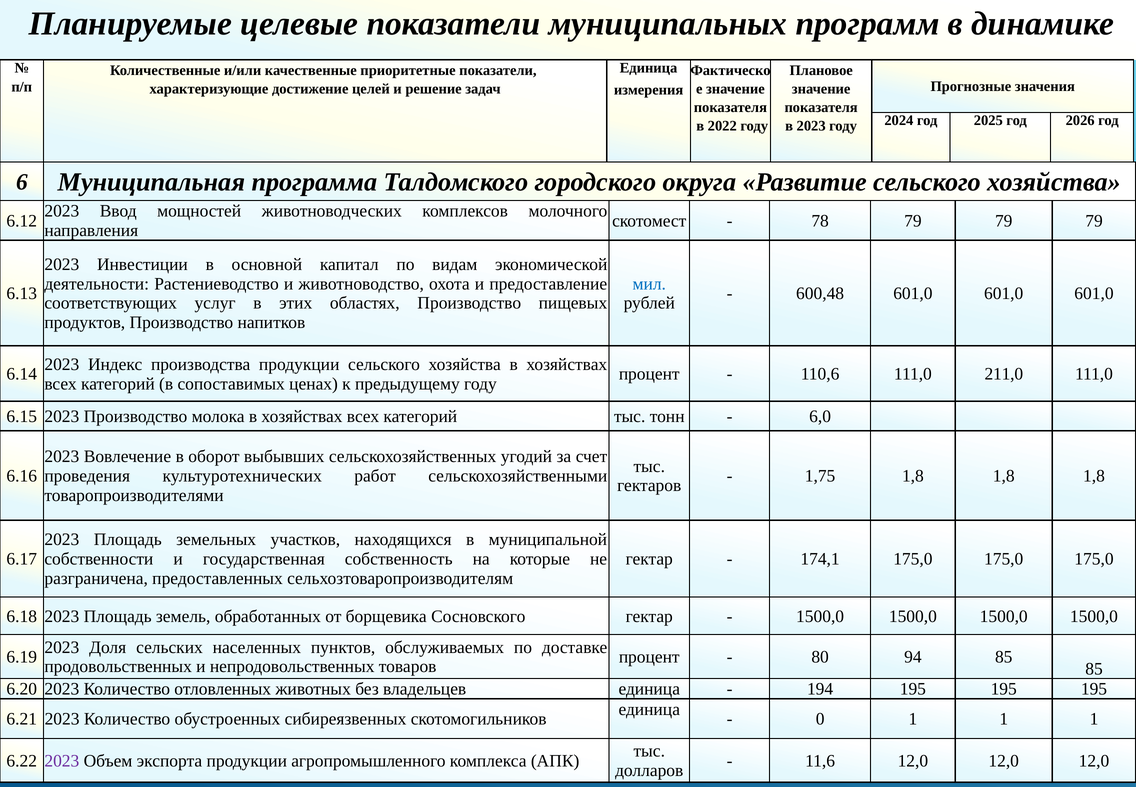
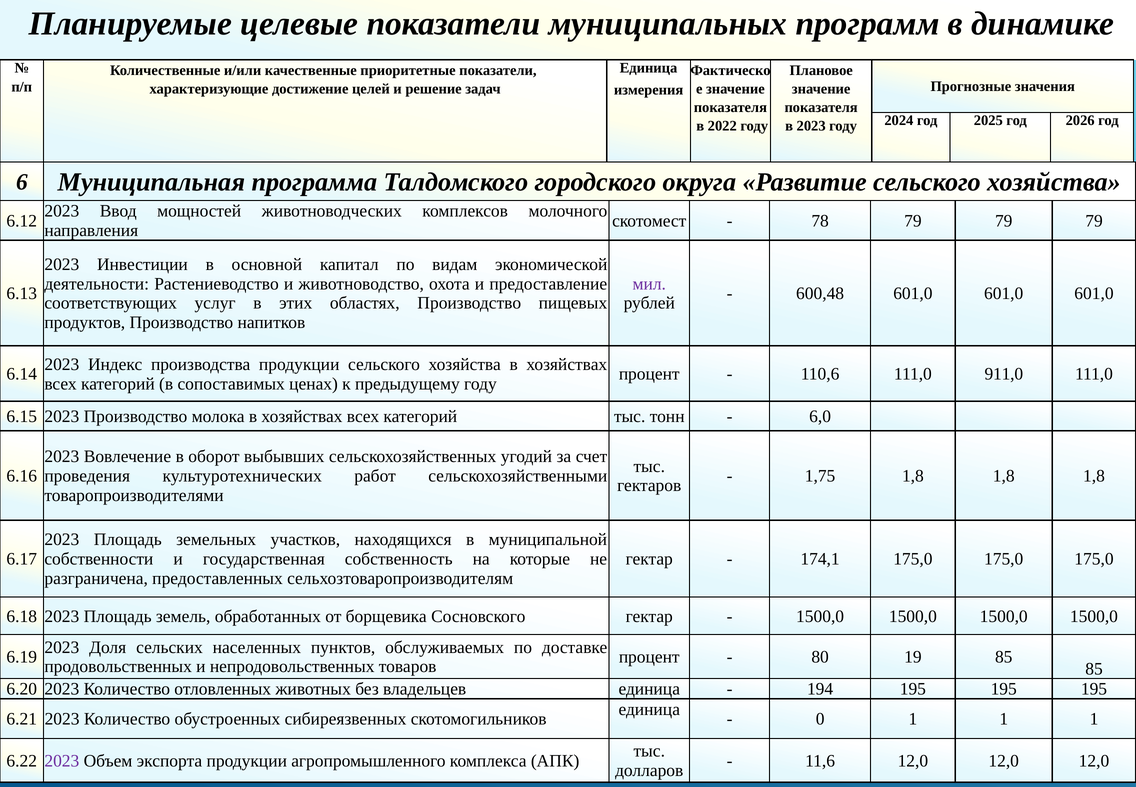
мил colour: blue -> purple
211,0: 211,0 -> 911,0
94: 94 -> 19
